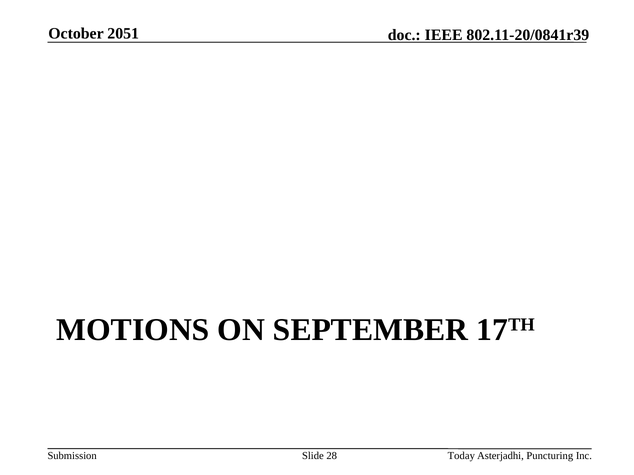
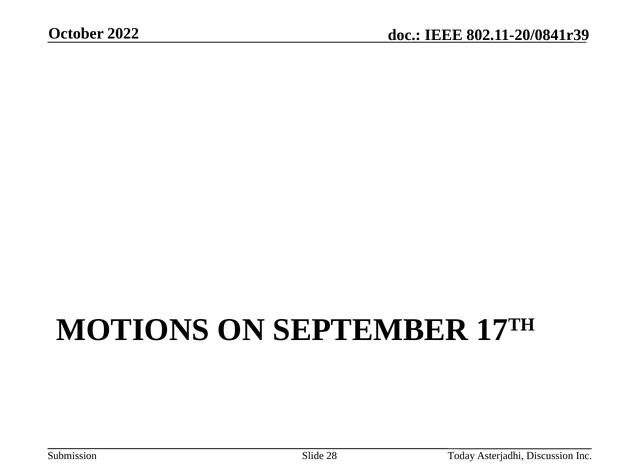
2051: 2051 -> 2022
Puncturing: Puncturing -> Discussion
